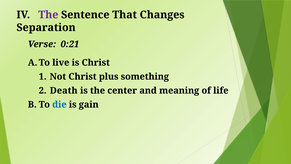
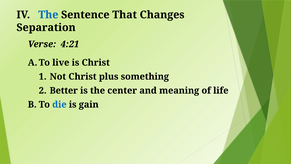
The at (48, 15) colour: purple -> blue
0:21: 0:21 -> 4:21
Death: Death -> Better
